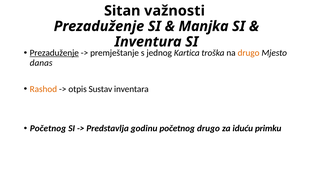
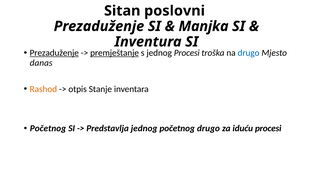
važnosti: važnosti -> poslovni
premještanje underline: none -> present
Kartica at (187, 53): Kartica -> Procesi
drugo at (249, 53) colour: orange -> blue
Sustav: Sustav -> Stanje
Predstavlja godinu: godinu -> jednog
iduću primku: primku -> procesi
